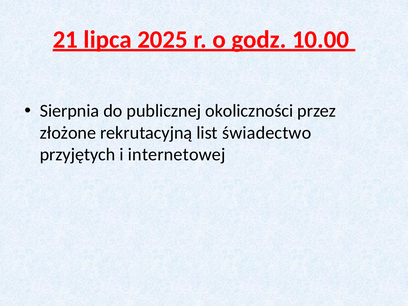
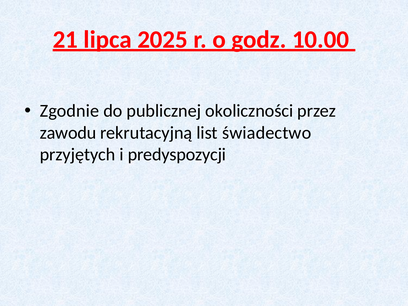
Sierpnia: Sierpnia -> Zgodnie
złożone: złożone -> zawodu
internetowej: internetowej -> predyspozycji
